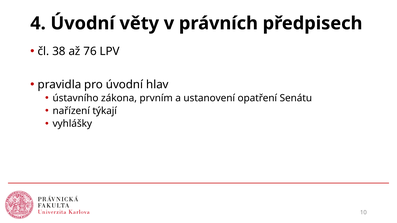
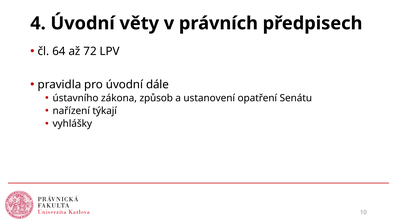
38: 38 -> 64
76: 76 -> 72
hlav: hlav -> dále
prvním: prvním -> způsob
